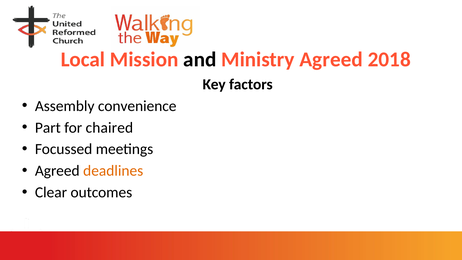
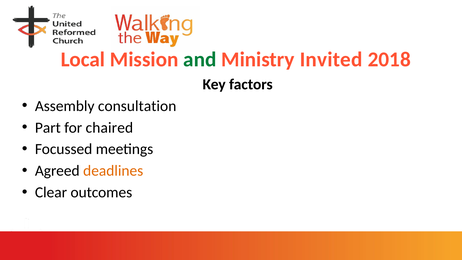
and colour: black -> green
Ministry Agreed: Agreed -> Invited
convenience: convenience -> consultation
